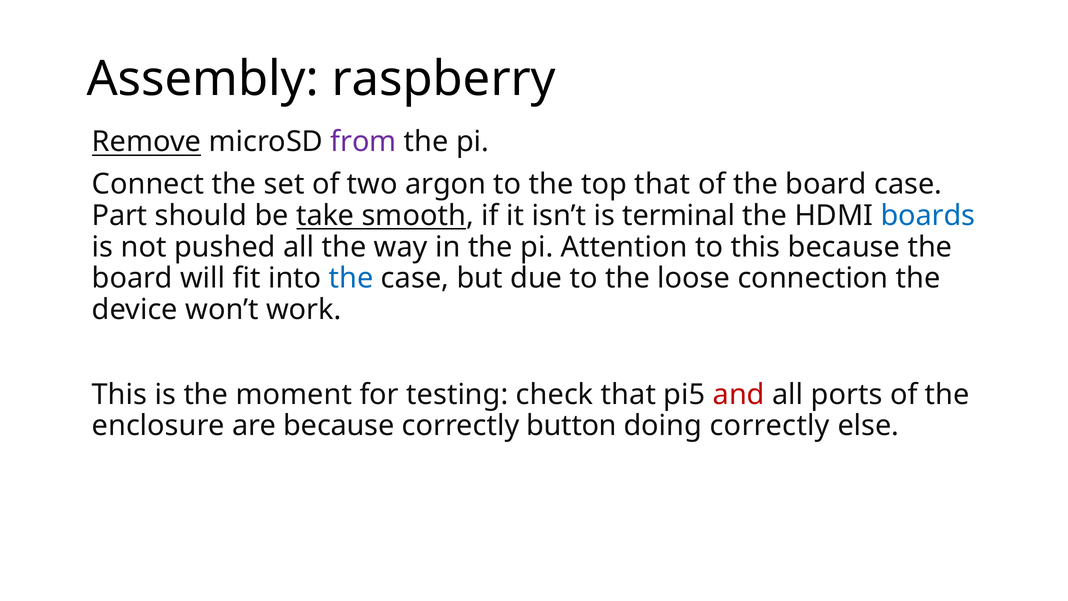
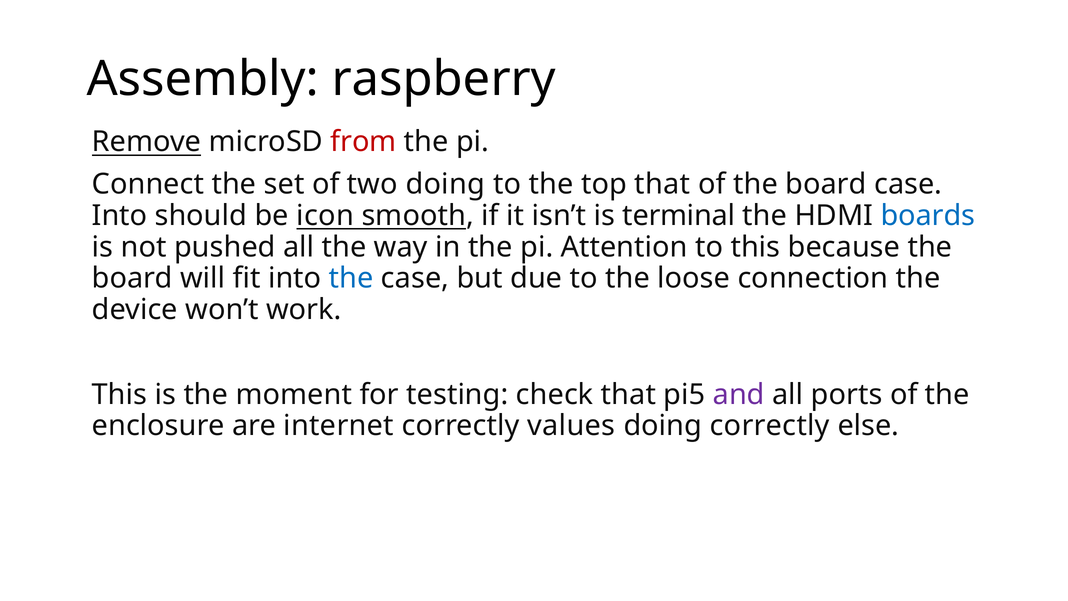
from colour: purple -> red
two argon: argon -> doing
Part at (120, 216): Part -> Into
take: take -> icon
and colour: red -> purple
are because: because -> internet
button: button -> values
